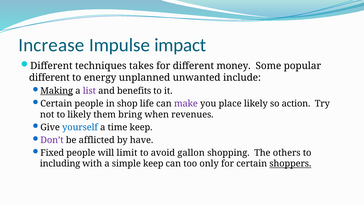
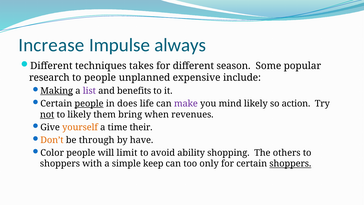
impact: impact -> always
money: money -> season
different at (49, 78): different -> research
to energy: energy -> people
unwanted: unwanted -> expensive
people at (89, 103) underline: none -> present
shop: shop -> does
place: place -> mind
not underline: none -> present
yourself colour: blue -> orange
time keep: keep -> their
Don’t colour: purple -> orange
afflicted: afflicted -> through
Fixed: Fixed -> Color
gallon: gallon -> ability
including at (60, 164): including -> shoppers
